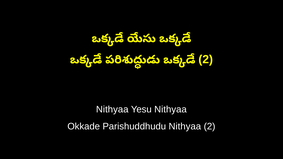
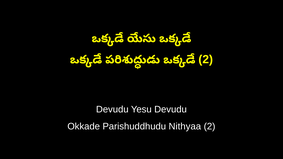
Nithyaa at (112, 110): Nithyaa -> Devudu
Yesu Nithyaa: Nithyaa -> Devudu
